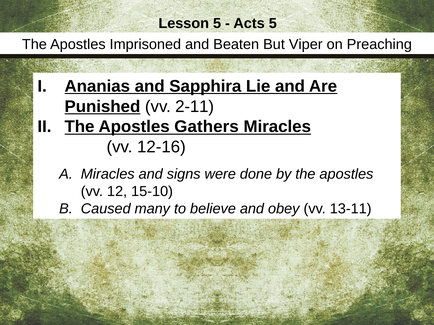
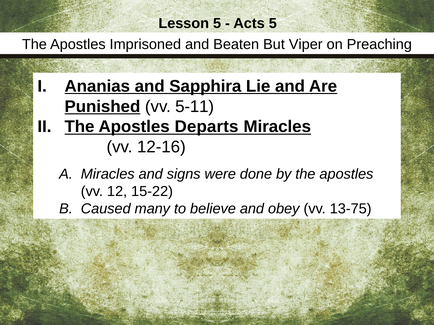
2-11: 2-11 -> 5-11
Gathers: Gathers -> Departs
15-10: 15-10 -> 15-22
13-11: 13-11 -> 13-75
